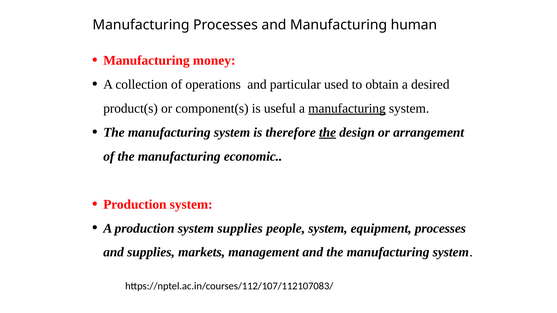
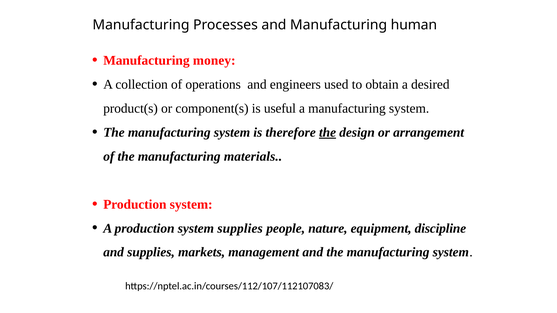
particular: particular -> engineers
manufacturing at (347, 109) underline: present -> none
economic: economic -> materials
people system: system -> nature
equipment processes: processes -> discipline
